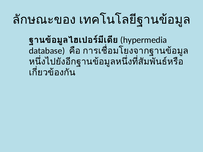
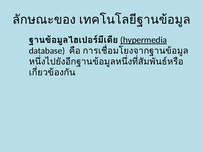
hypermedia underline: none -> present
